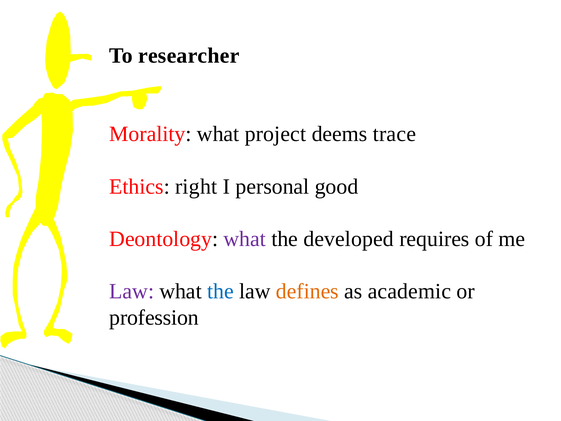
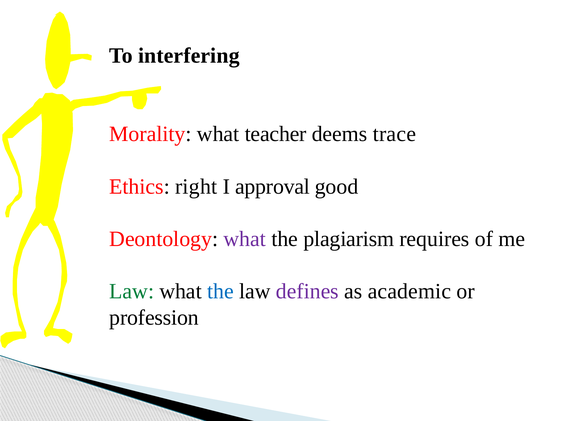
researcher: researcher -> interfering
project: project -> teacher
personal: personal -> approval
developed: developed -> plagiarism
Law at (132, 291) colour: purple -> green
defines colour: orange -> purple
